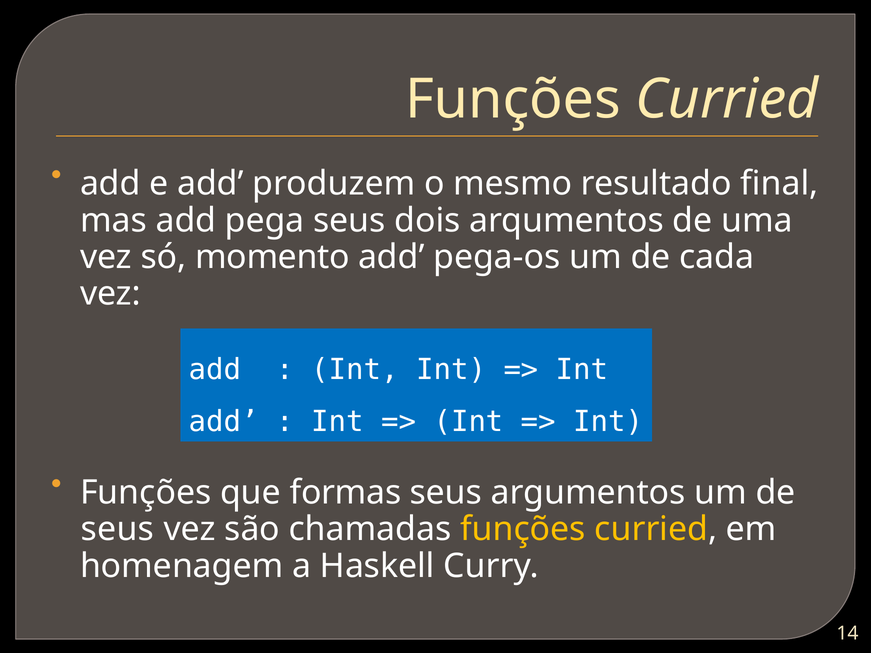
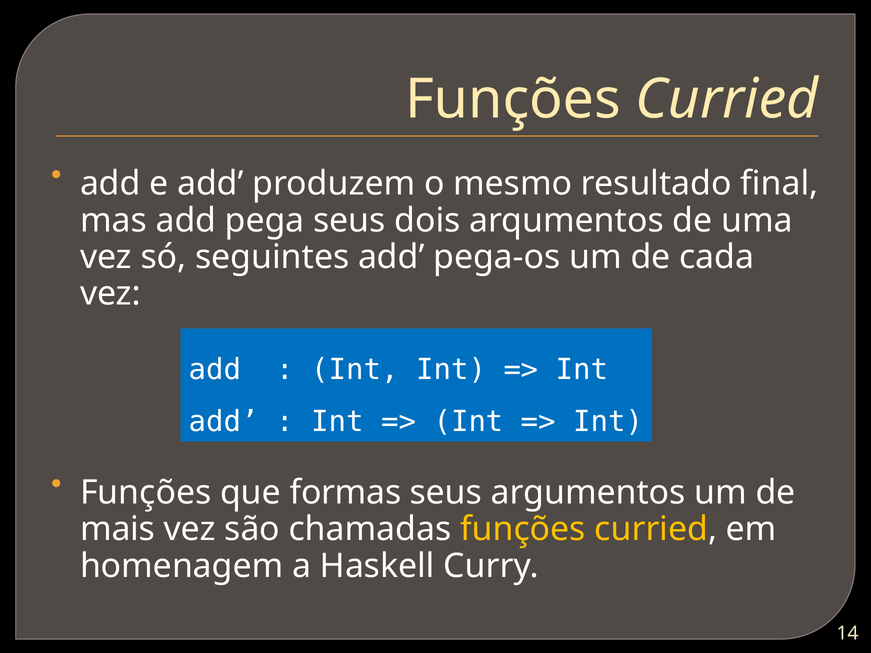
momento: momento -> seguintes
seus at (117, 529): seus -> mais
